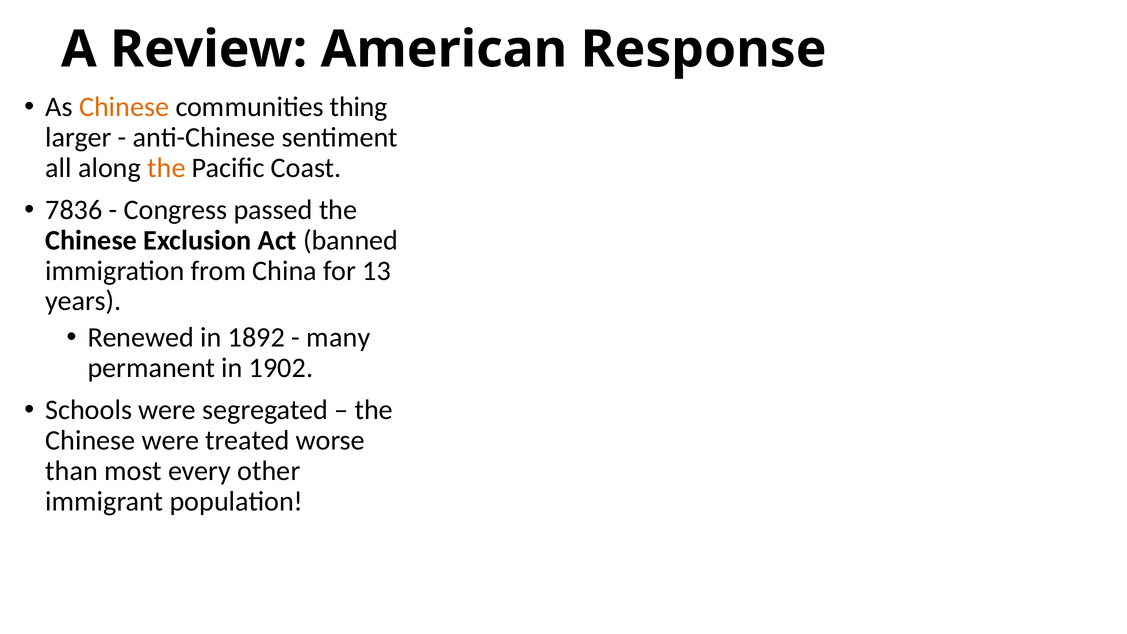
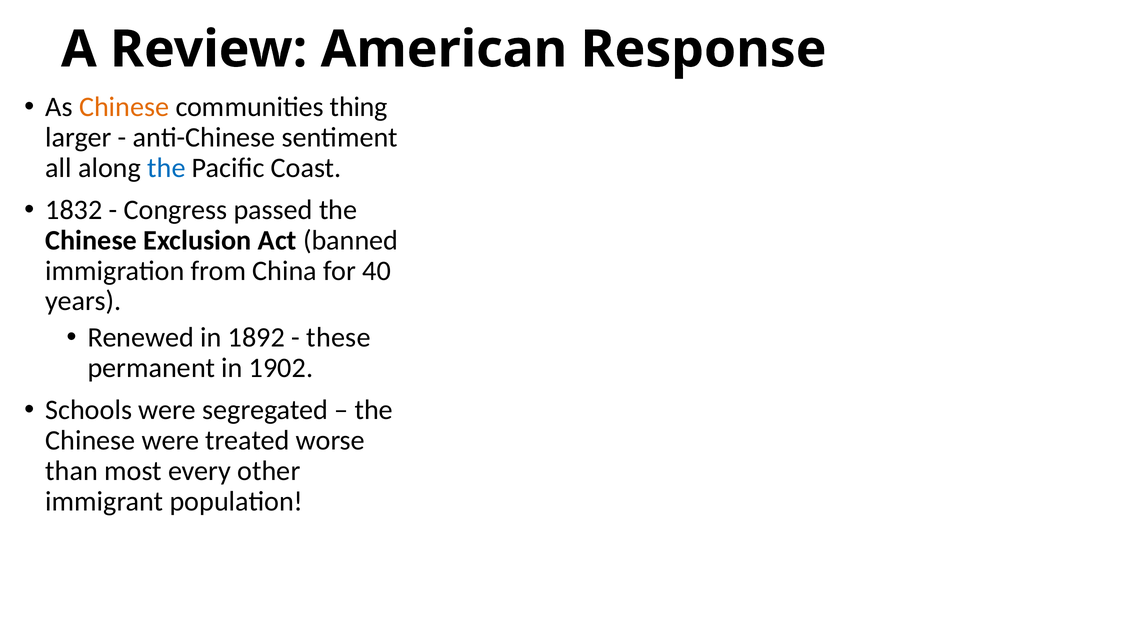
the at (166, 168) colour: orange -> blue
7836: 7836 -> 1832
13: 13 -> 40
many: many -> these
